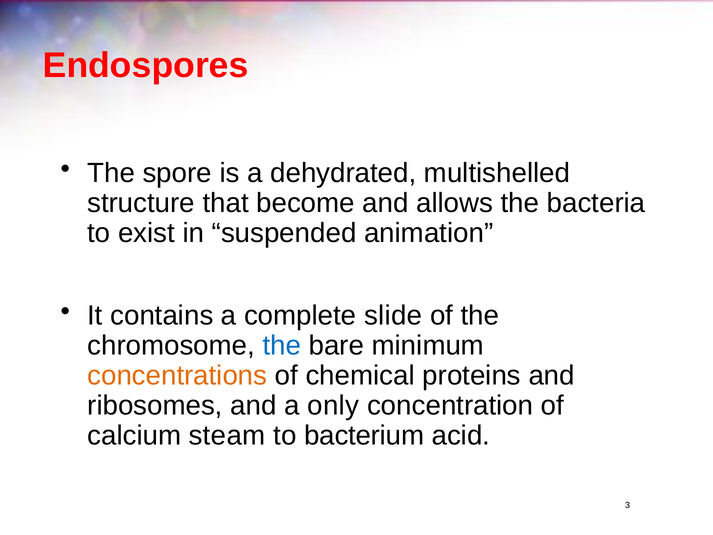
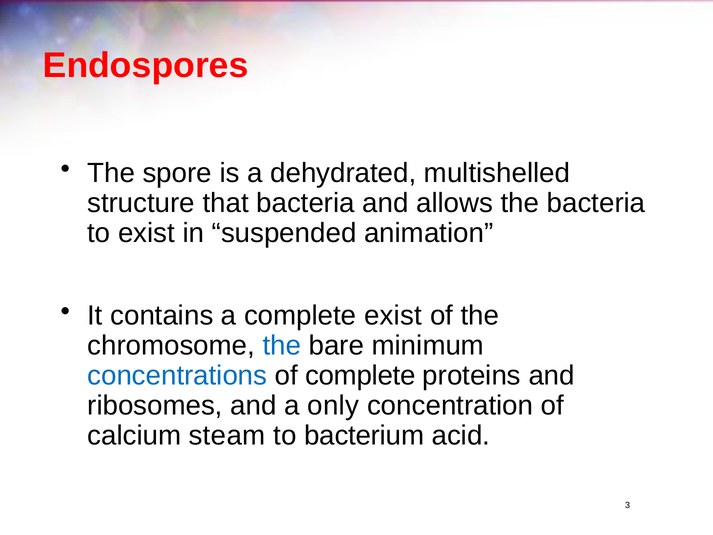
that become: become -> bacteria
complete slide: slide -> exist
concentrations colour: orange -> blue
of chemical: chemical -> complete
